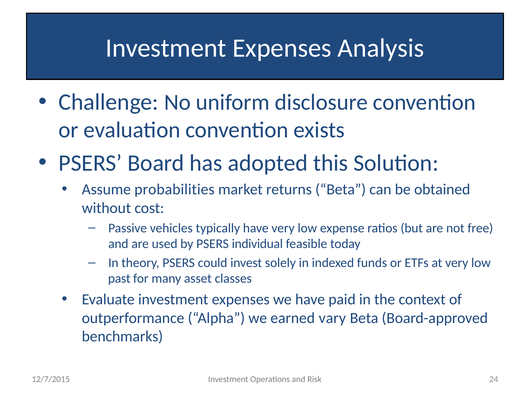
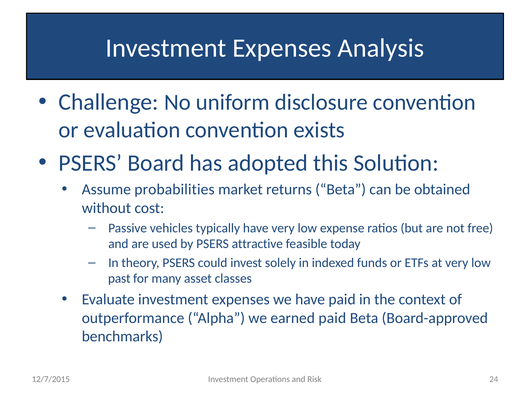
individual: individual -> attractive
earned vary: vary -> paid
